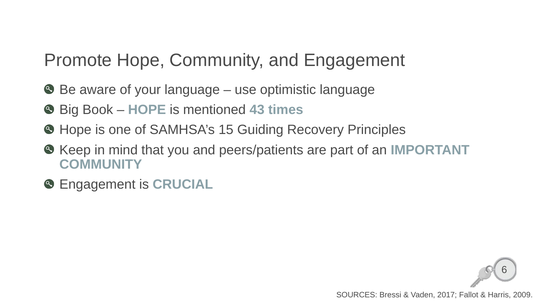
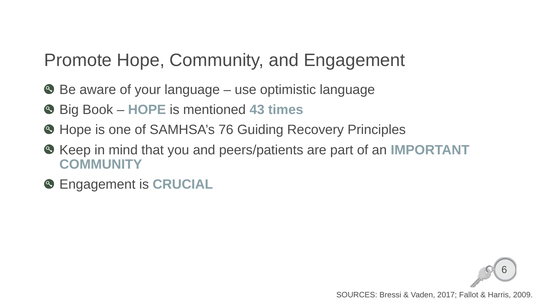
15: 15 -> 76
